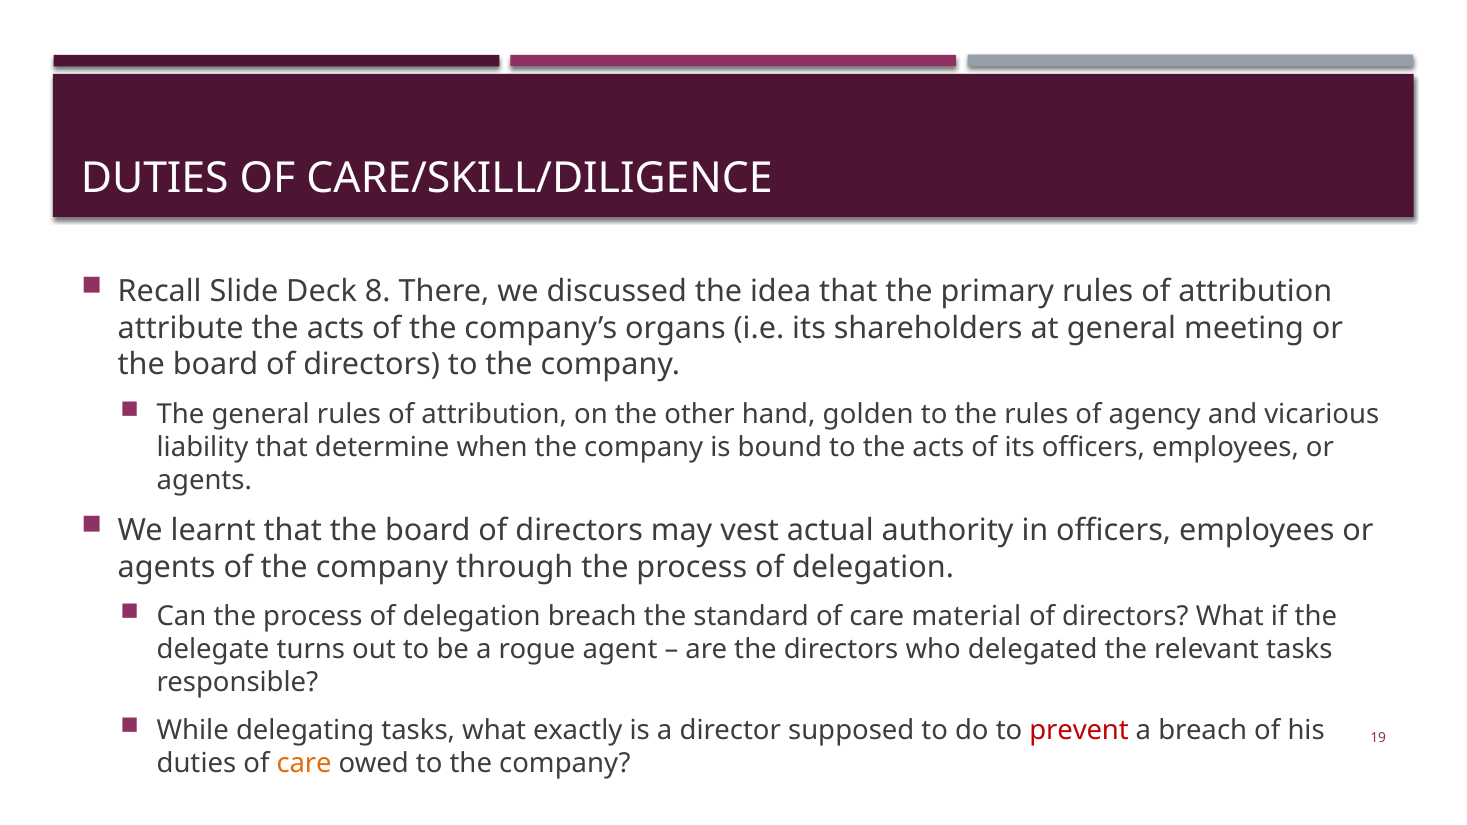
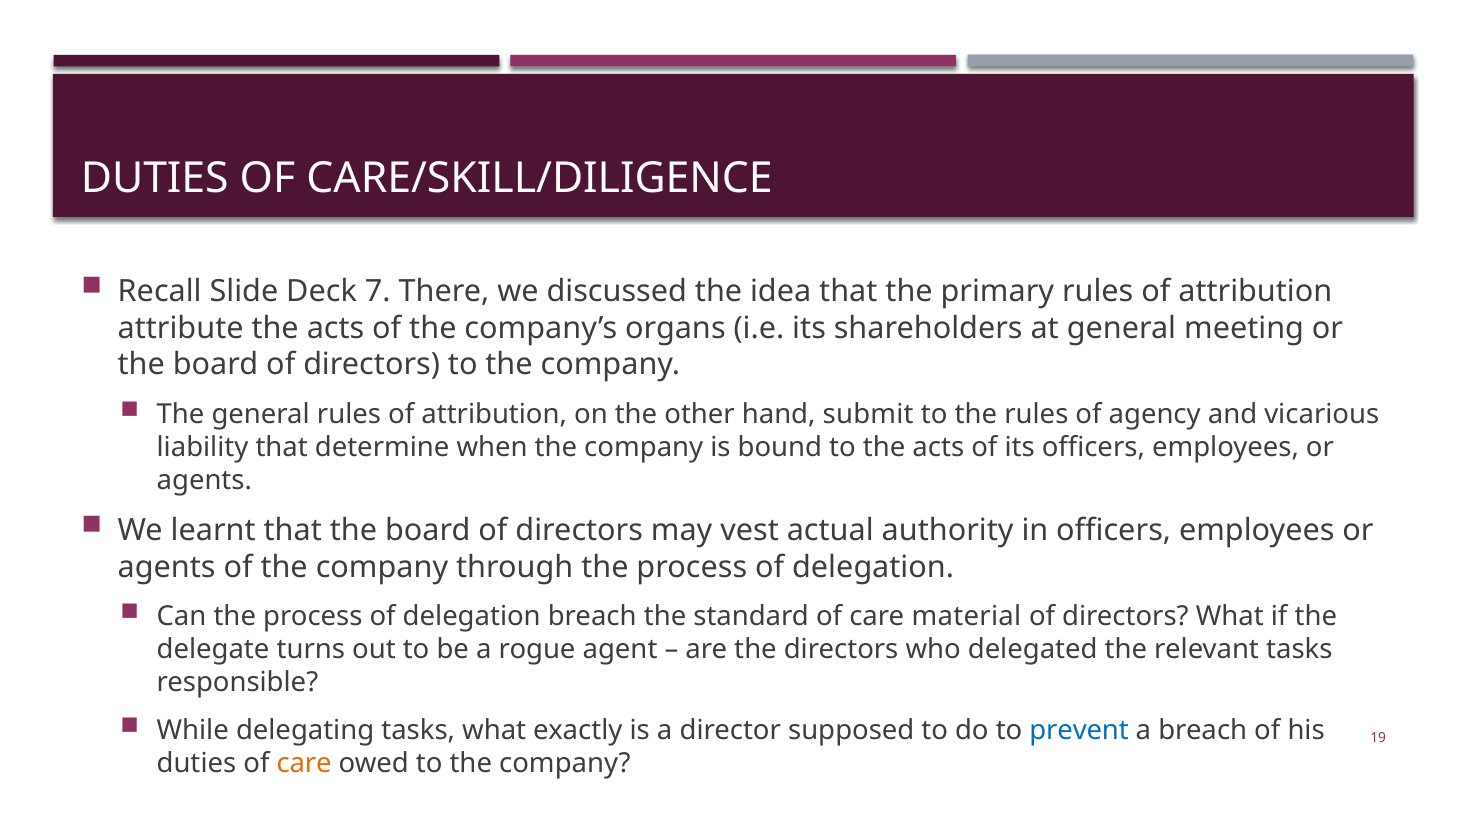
8: 8 -> 7
golden: golden -> submit
prevent colour: red -> blue
